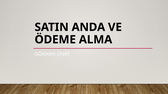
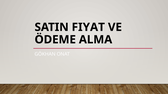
ANDA: ANDA -> FIYAT
